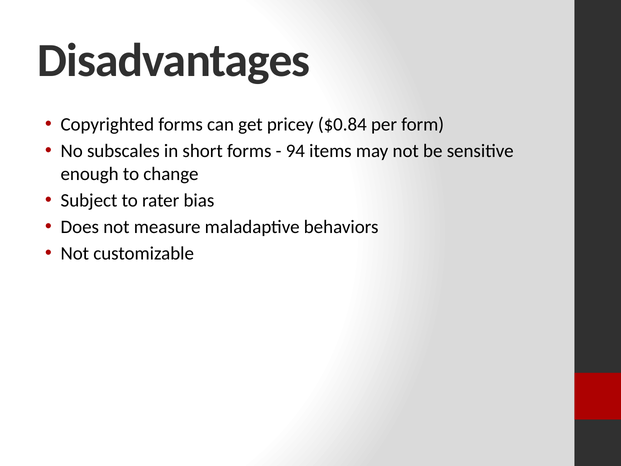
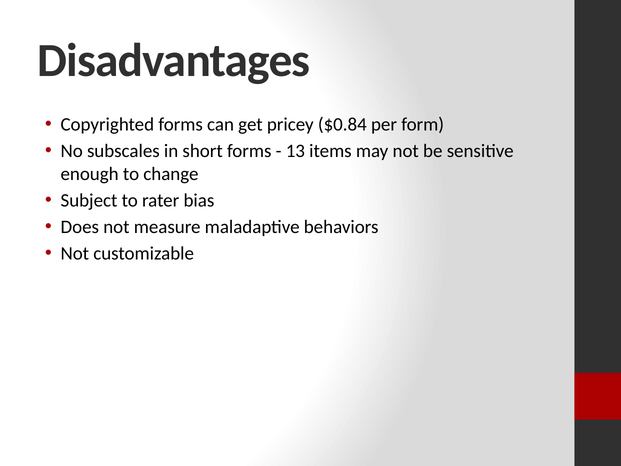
94: 94 -> 13
